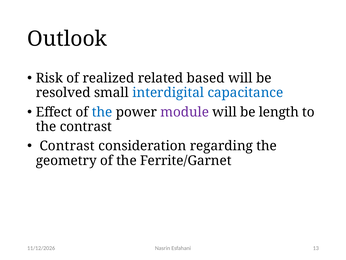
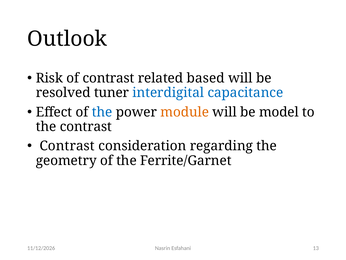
of realized: realized -> contrast
small: small -> tuner
module colour: purple -> orange
length: length -> model
